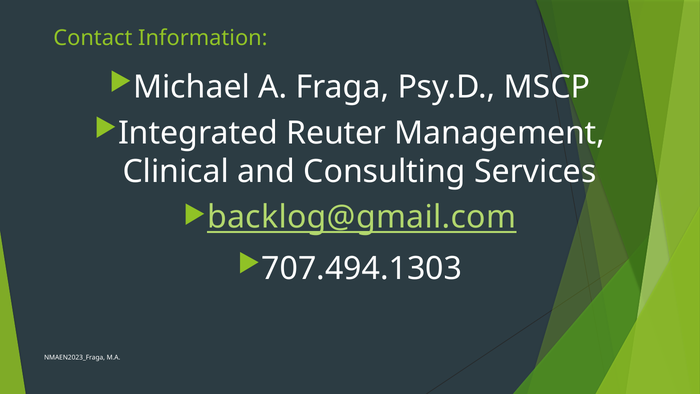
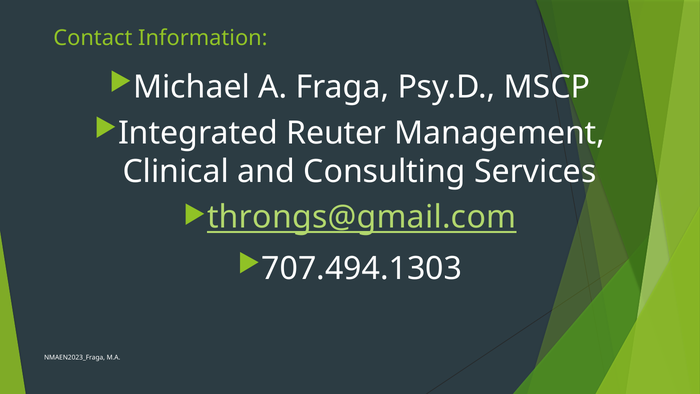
backlog@gmail.com: backlog@gmail.com -> throngs@gmail.com
